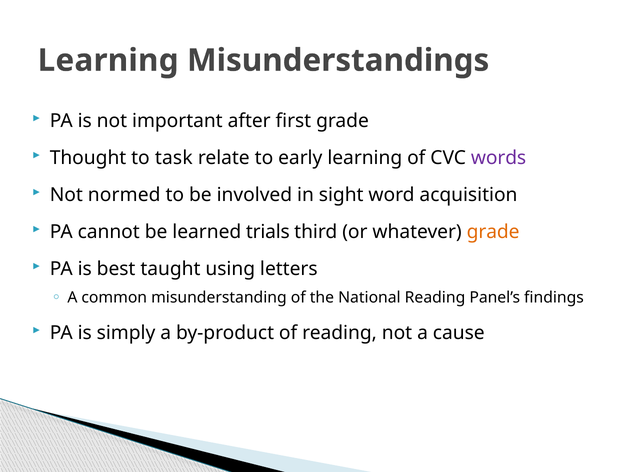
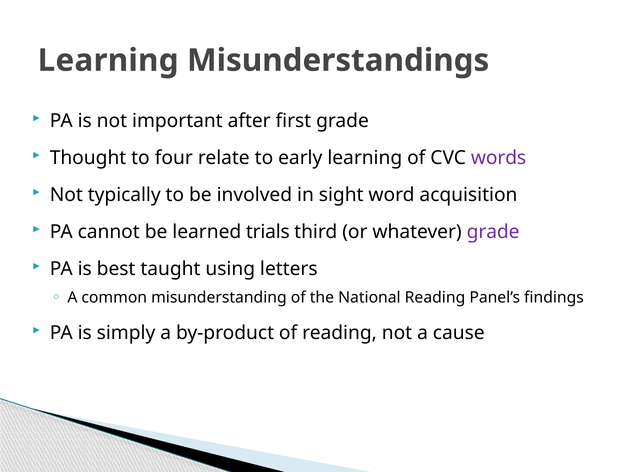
task: task -> four
normed: normed -> typically
grade at (493, 232) colour: orange -> purple
